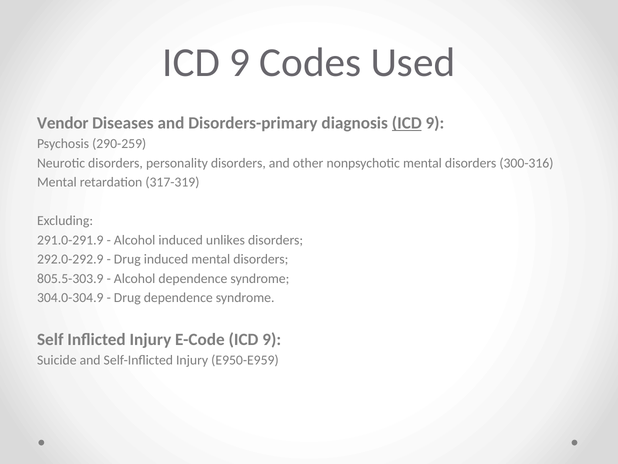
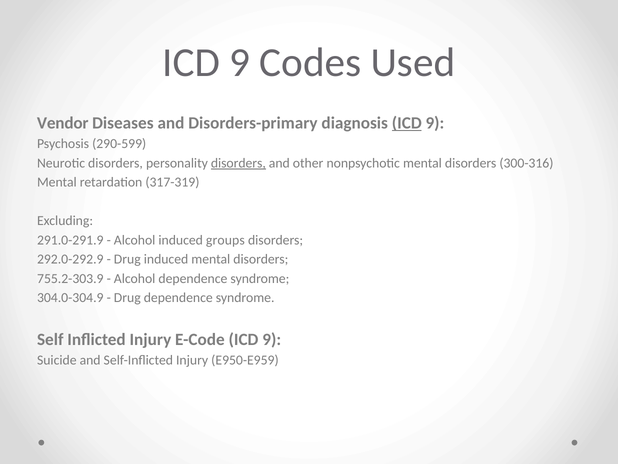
290-259: 290-259 -> 290-599
disorders at (238, 163) underline: none -> present
unlikes: unlikes -> groups
805.5-303.9: 805.5-303.9 -> 755.2-303.9
